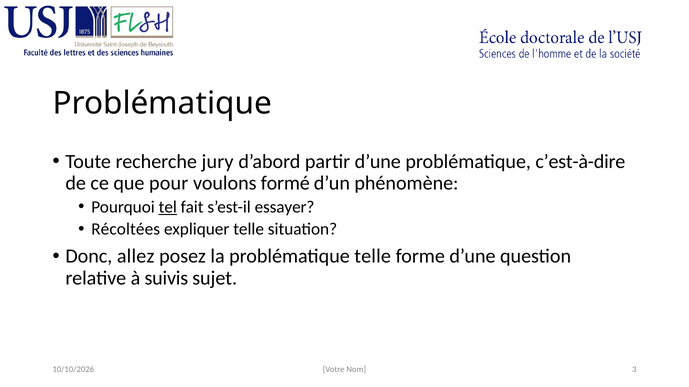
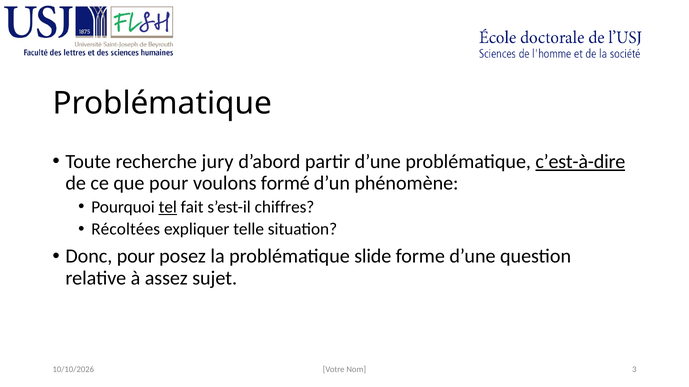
c’est-à-dire underline: none -> present
essayer: essayer -> chiffres
Donc allez: allez -> pour
problématique telle: telle -> slide
suivis: suivis -> assez
